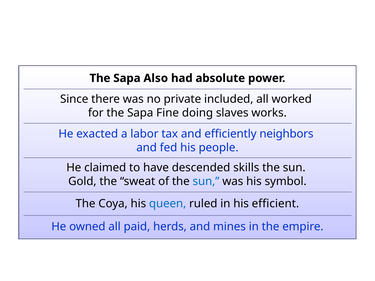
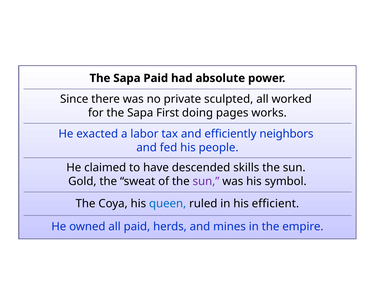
Sapa Also: Also -> Paid
included: included -> sculpted
Fine: Fine -> First
slaves: slaves -> pages
sun at (206, 182) colour: blue -> purple
